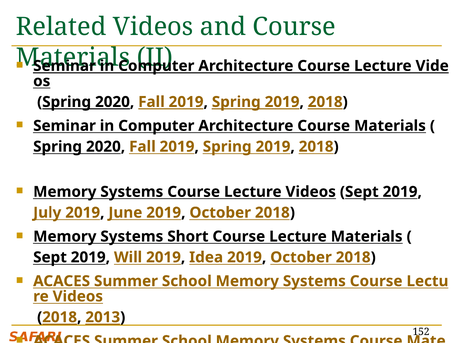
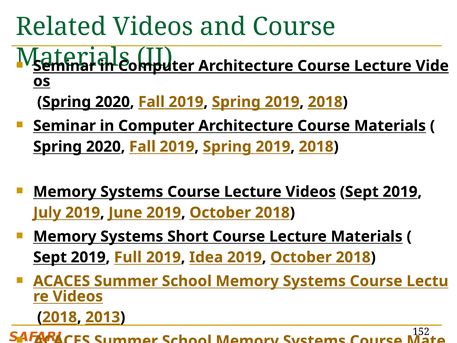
Will: Will -> Full
